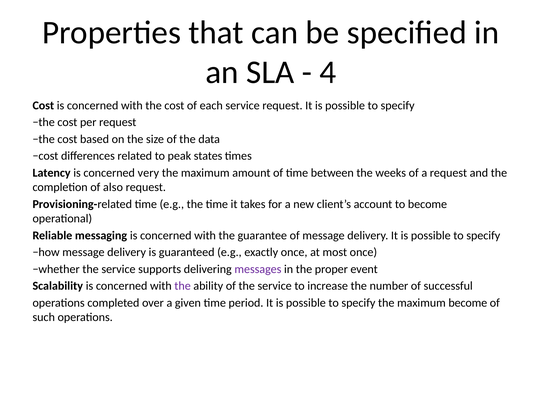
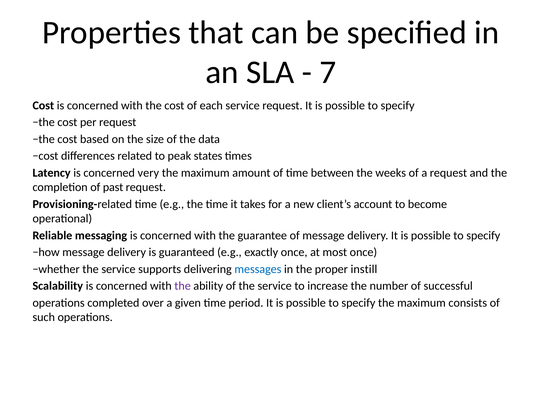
4: 4 -> 7
also: also -> past
messages colour: purple -> blue
event: event -> instill
maximum become: become -> consists
